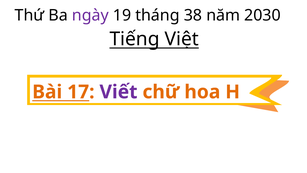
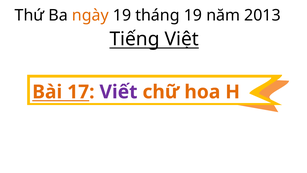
ngày colour: purple -> orange
tháng 38: 38 -> 19
2030: 2030 -> 2013
